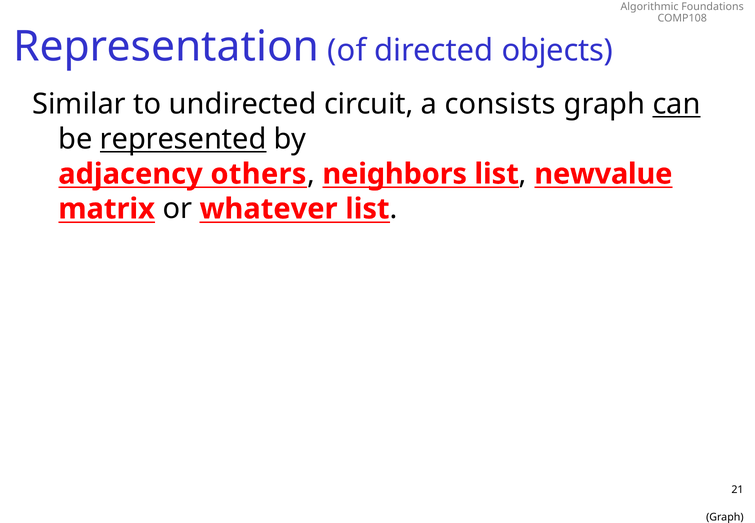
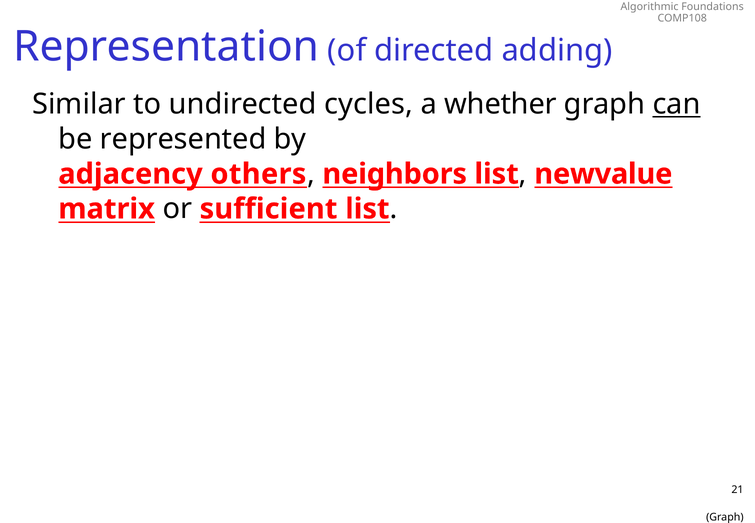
objects: objects -> adding
circuit: circuit -> cycles
consists: consists -> whether
represented underline: present -> none
whatever: whatever -> sufficient
